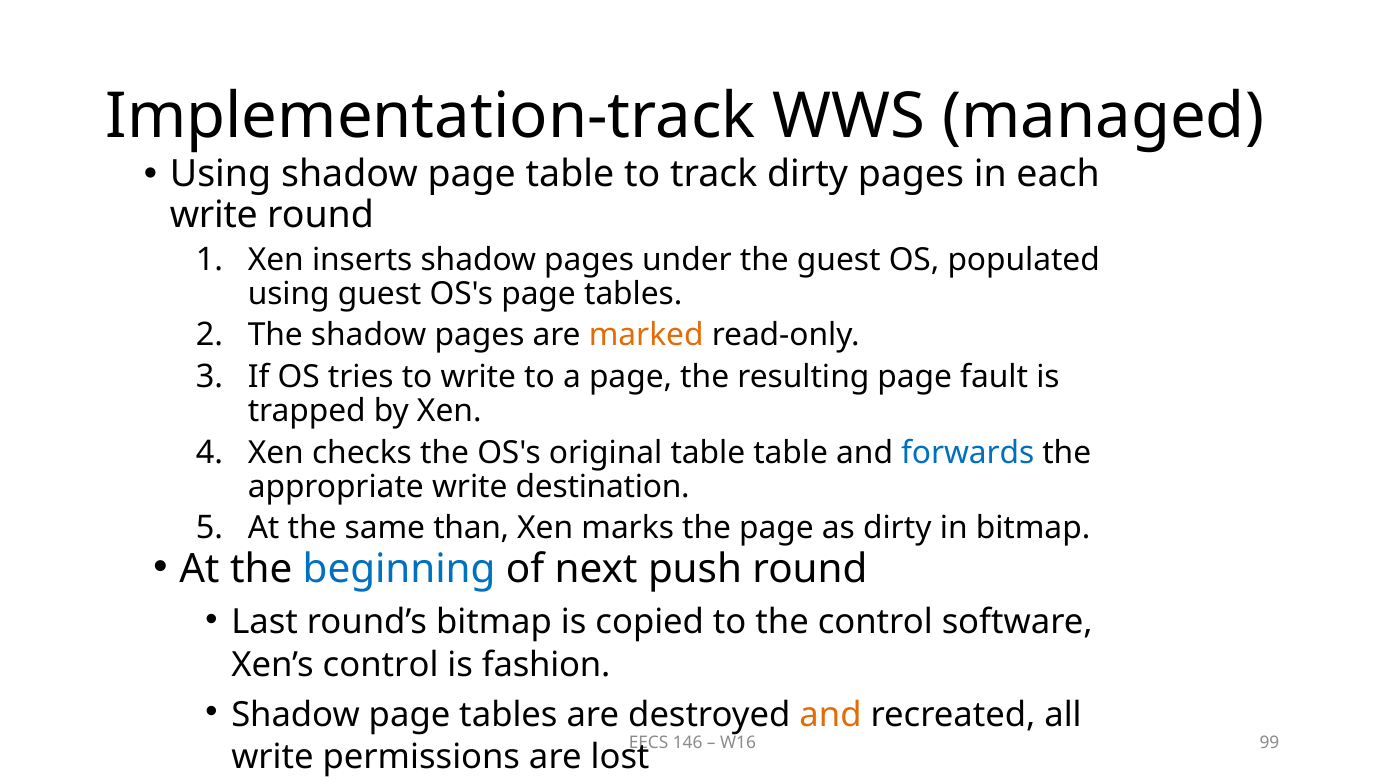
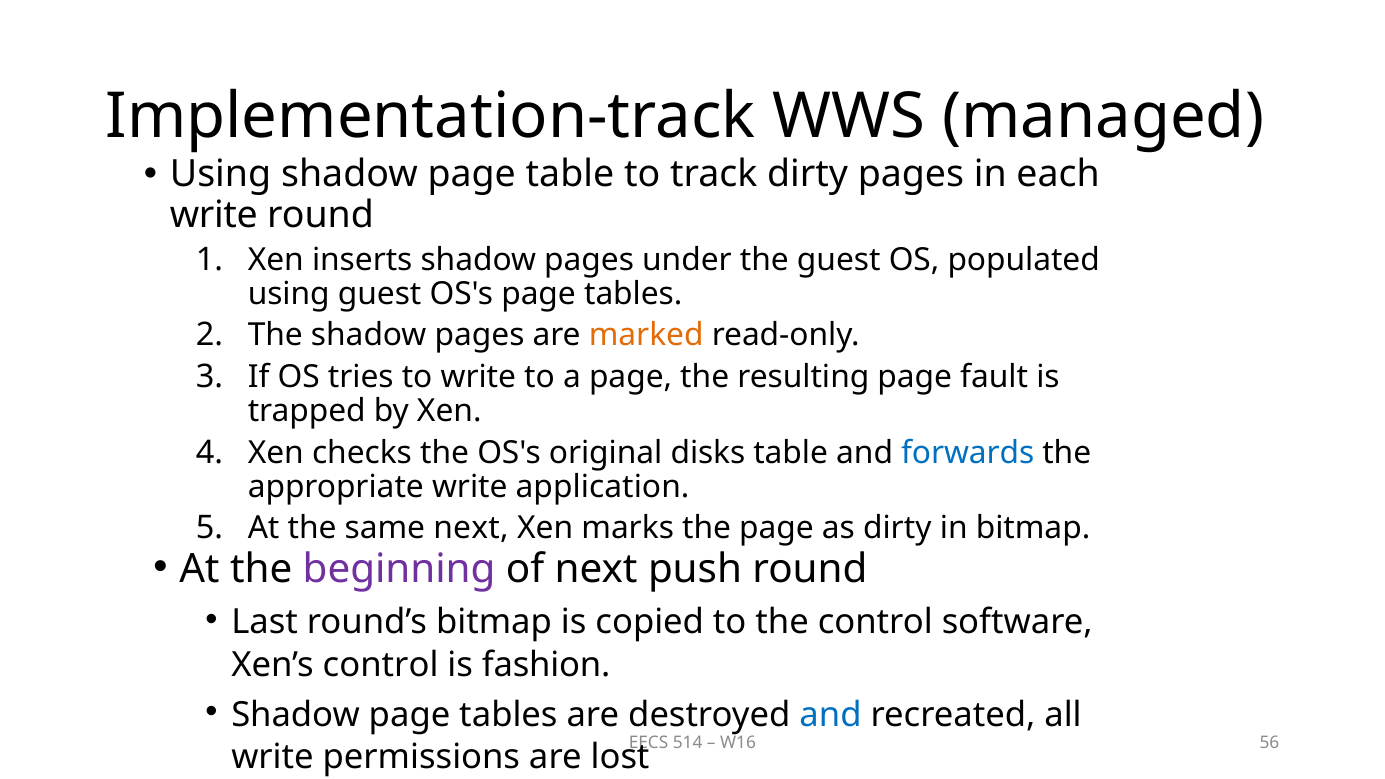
original table: table -> disks
destination: destination -> application
same than: than -> next
beginning colour: blue -> purple
and at (831, 715) colour: orange -> blue
146: 146 -> 514
99: 99 -> 56
